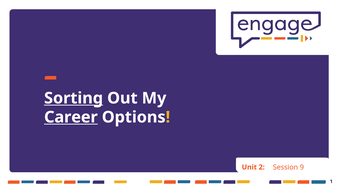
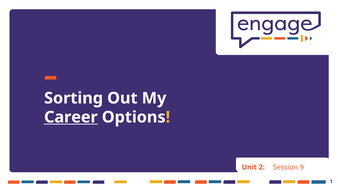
Sorting underline: present -> none
